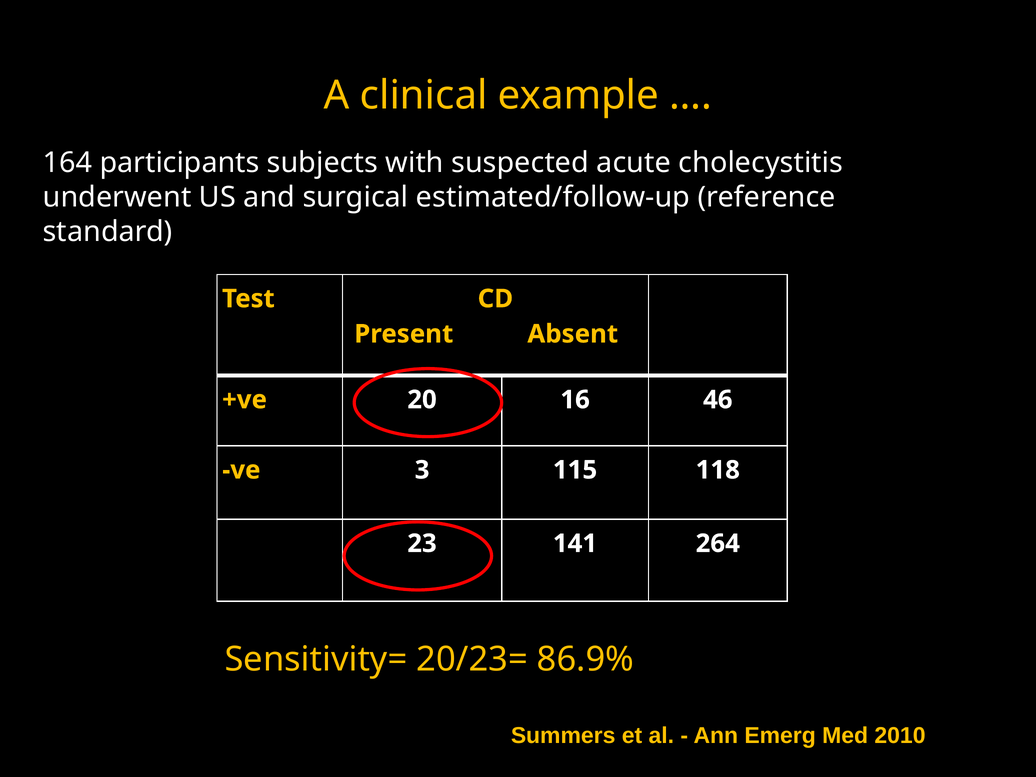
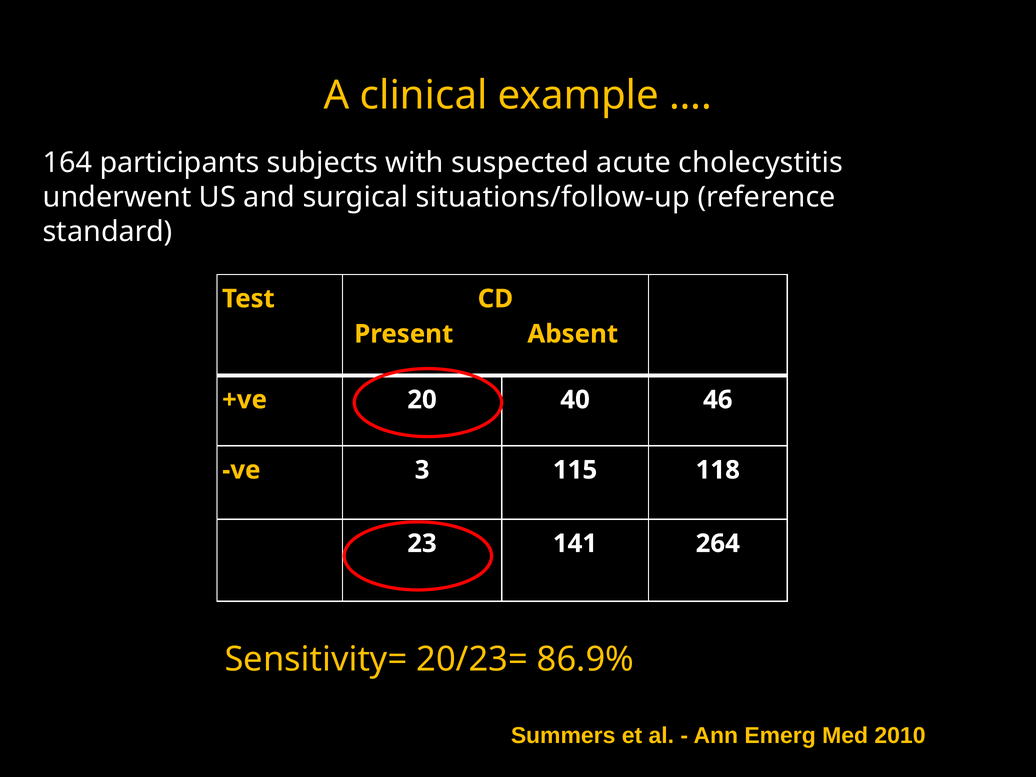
estimated/follow-up: estimated/follow-up -> situations/follow-up
16: 16 -> 40
